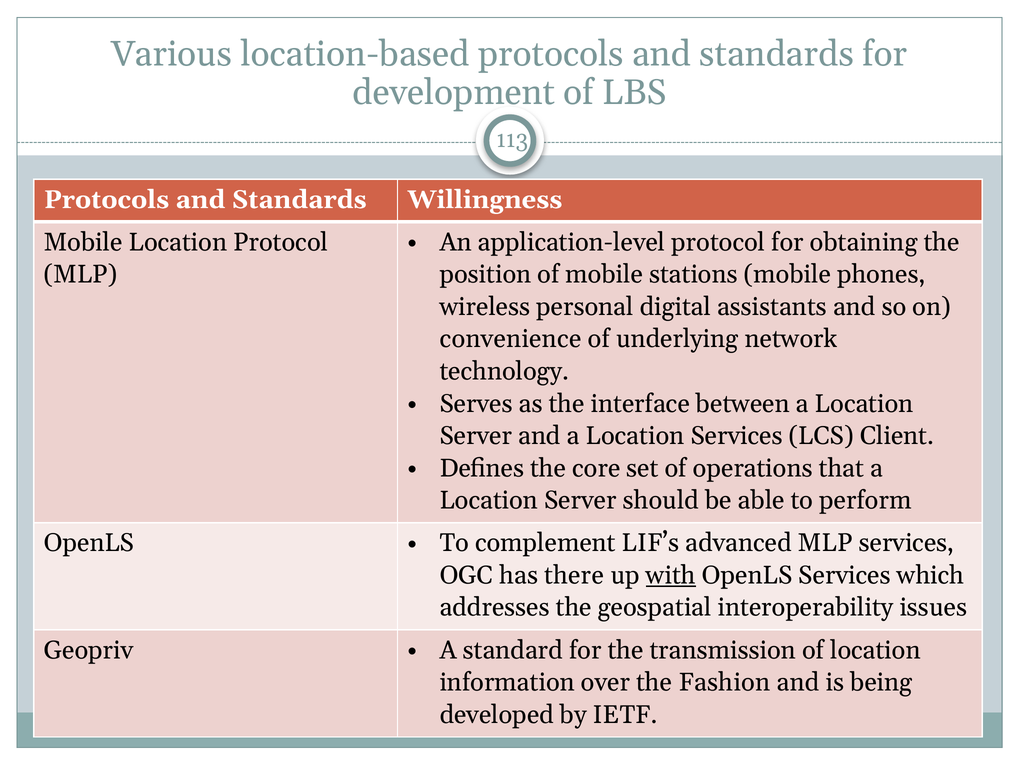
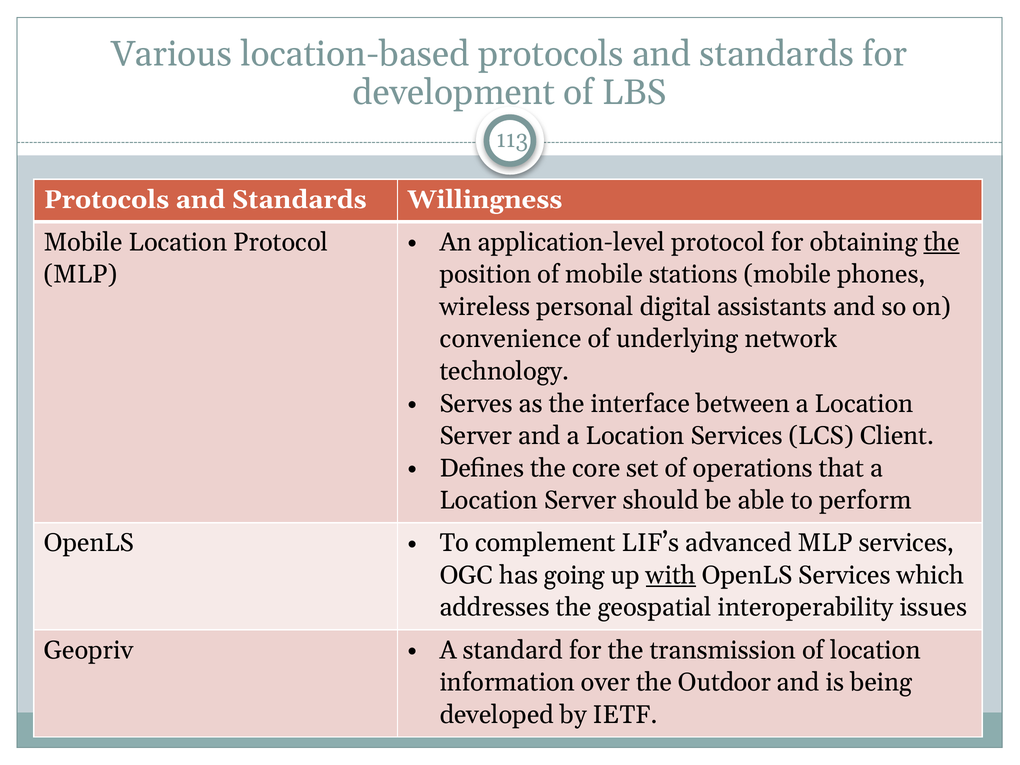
the at (942, 242) underline: none -> present
there: there -> going
Fashion: Fashion -> Outdoor
